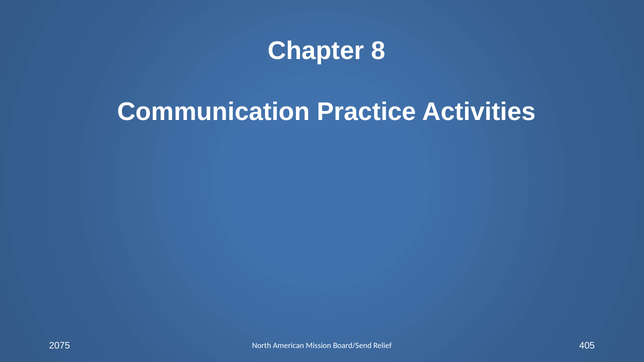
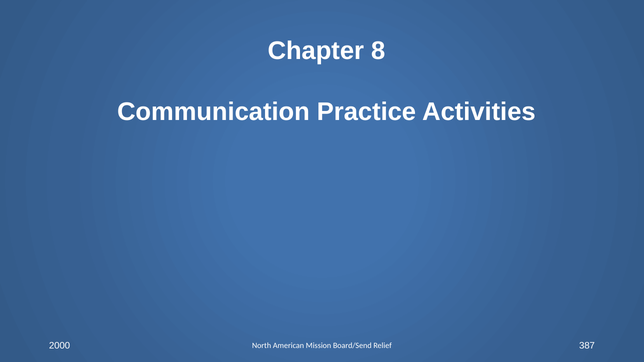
2075: 2075 -> 2000
405: 405 -> 387
